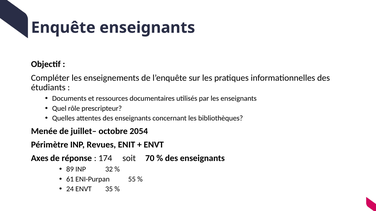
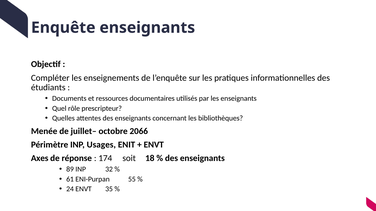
2054: 2054 -> 2066
Revues: Revues -> Usages
70: 70 -> 18
